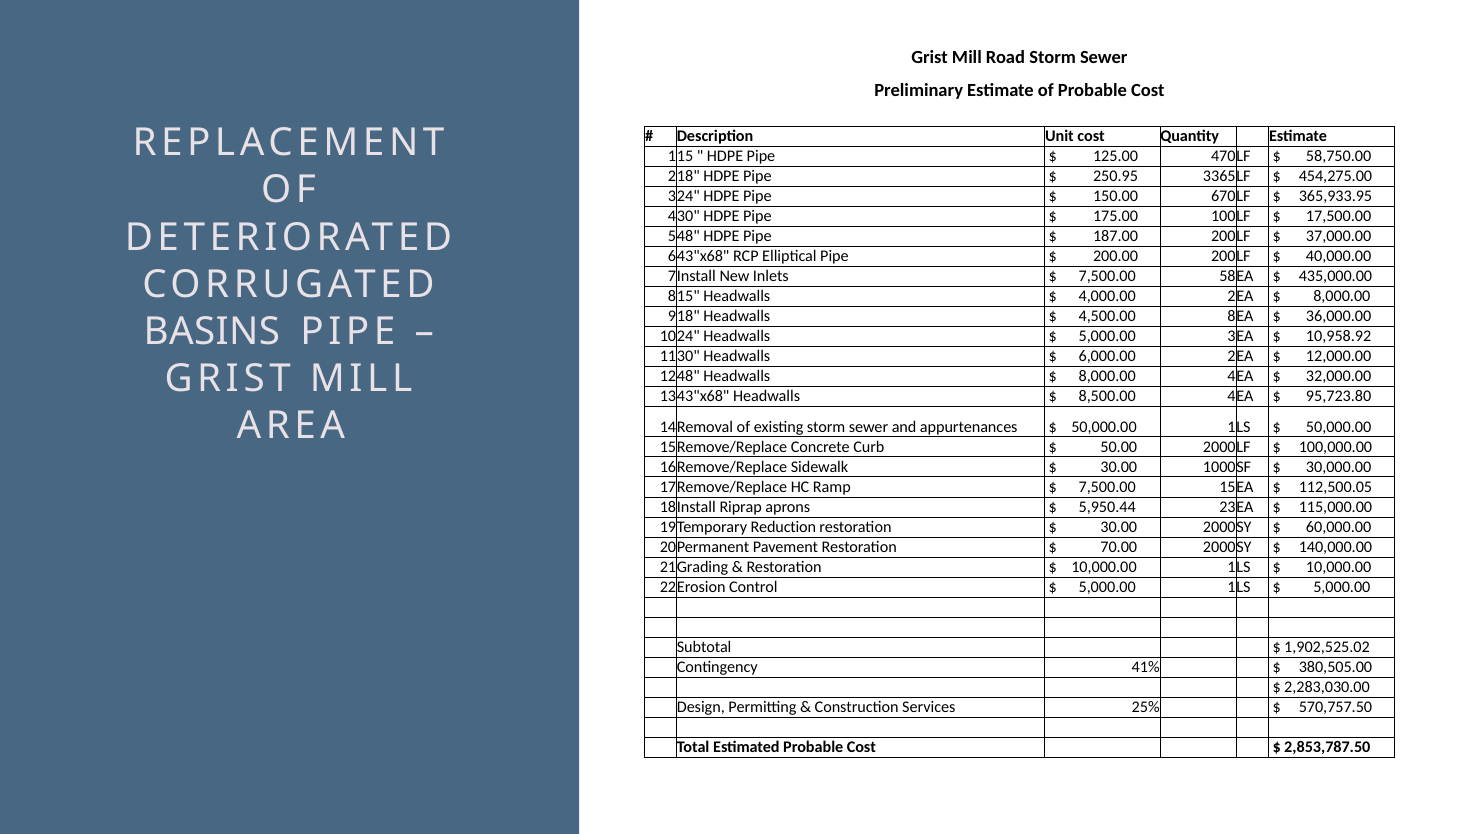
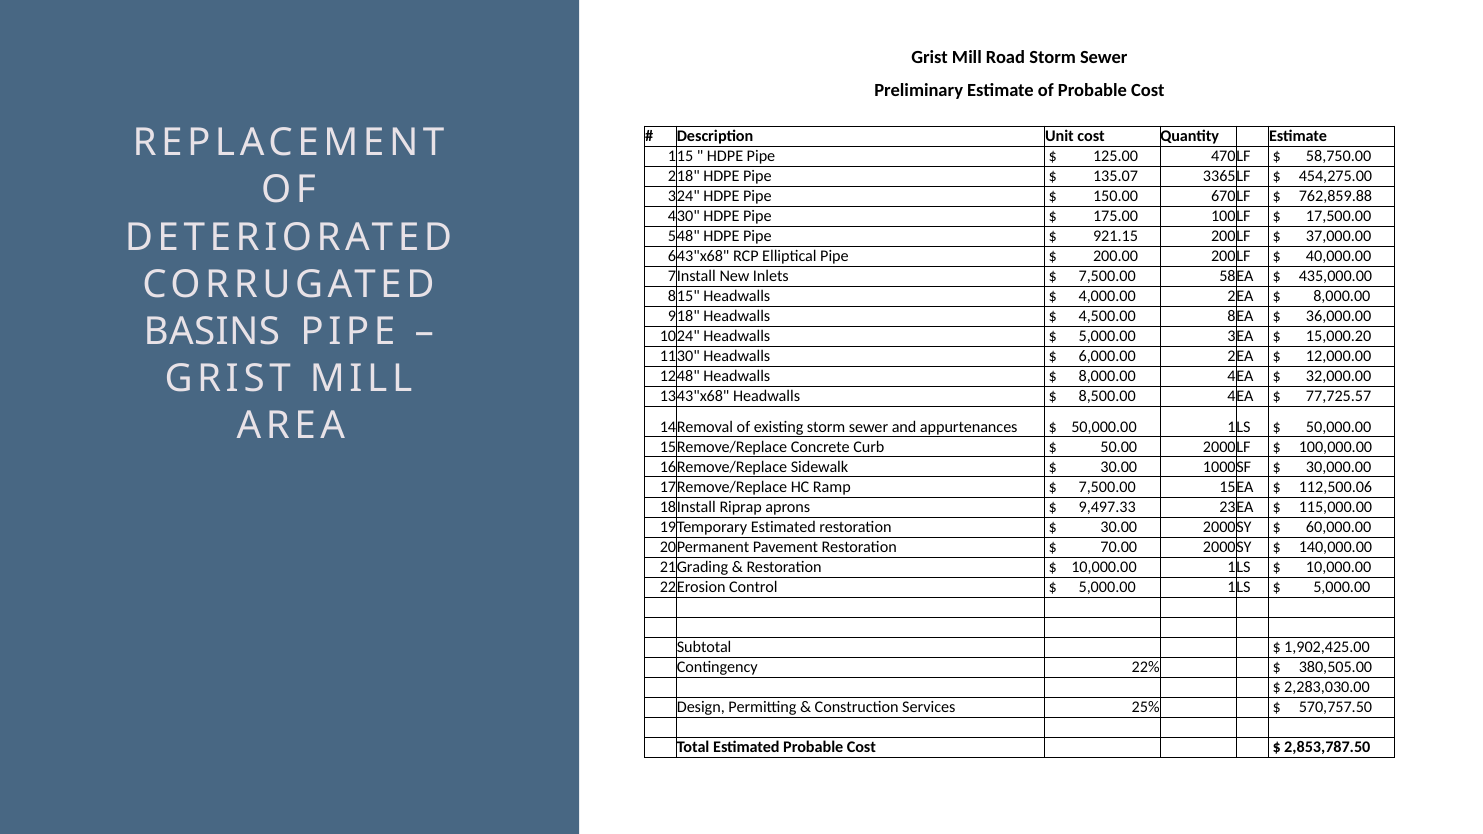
250.95: 250.95 -> 135.07
365,933.95: 365,933.95 -> 762,859.88
187.00: 187.00 -> 921.15
10,958.92: 10,958.92 -> 15,000.20
95,723.80: 95,723.80 -> 77,725.57
112,500.05: 112,500.05 -> 112,500.06
5,950.44: 5,950.44 -> 9,497.33
Reduction at (783, 527): Reduction -> Estimated
1,902,525.02: 1,902,525.02 -> 1,902,425.00
41%: 41% -> 22%
